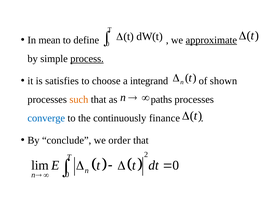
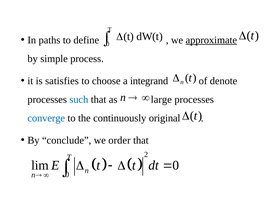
mean: mean -> paths
process underline: present -> none
shown: shown -> denote
such colour: orange -> blue
paths: paths -> large
finance: finance -> original
